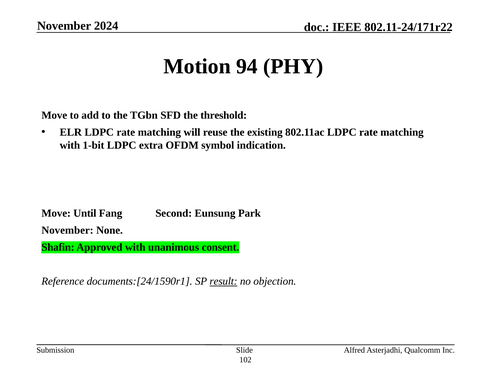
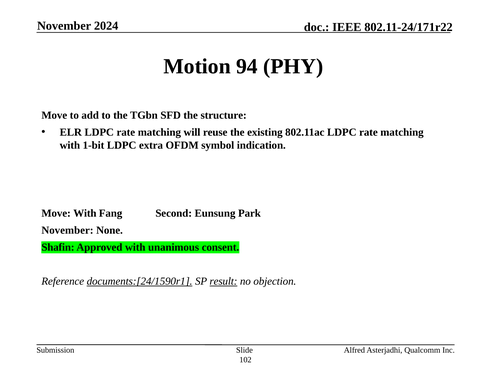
threshold: threshold -> structure
Move Until: Until -> With
documents:[24/1590r1 underline: none -> present
